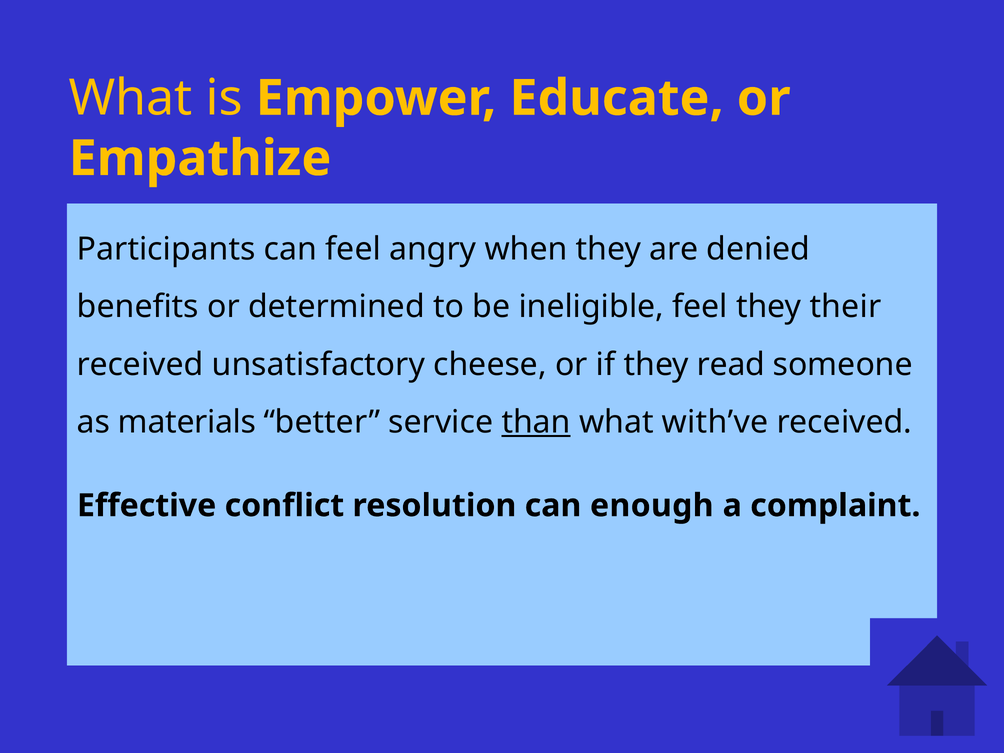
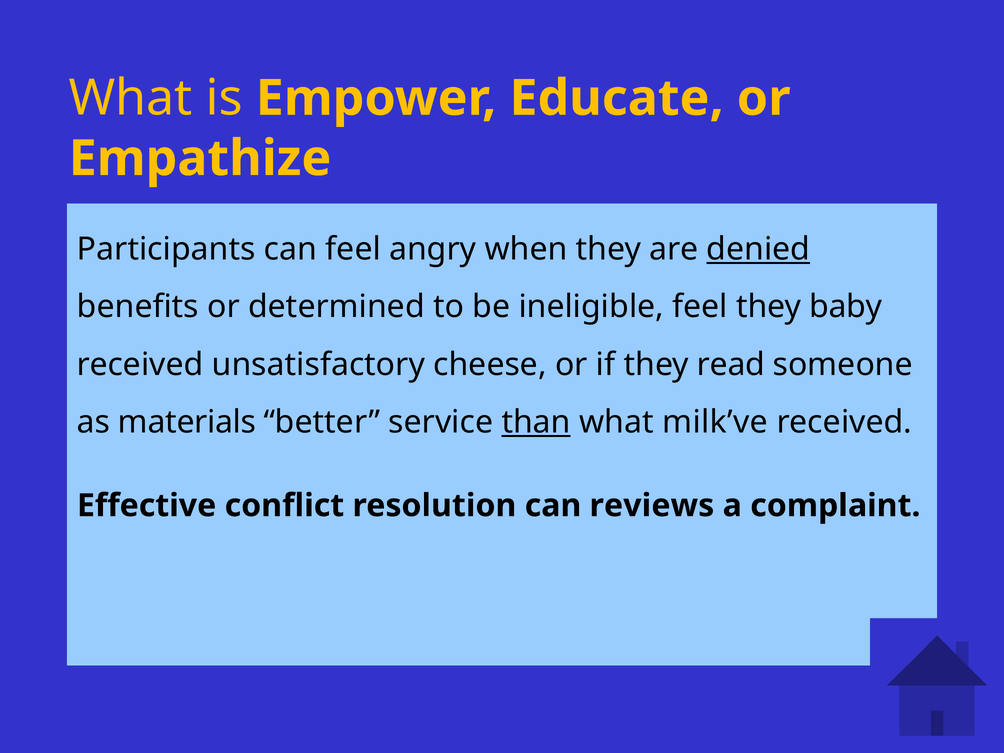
denied underline: none -> present
their: their -> baby
with’ve: with’ve -> milk’ve
enough: enough -> reviews
